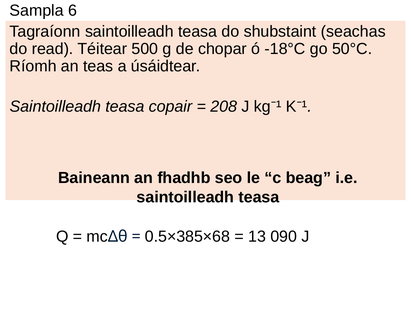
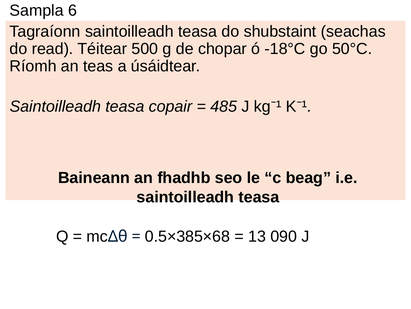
208: 208 -> 485
